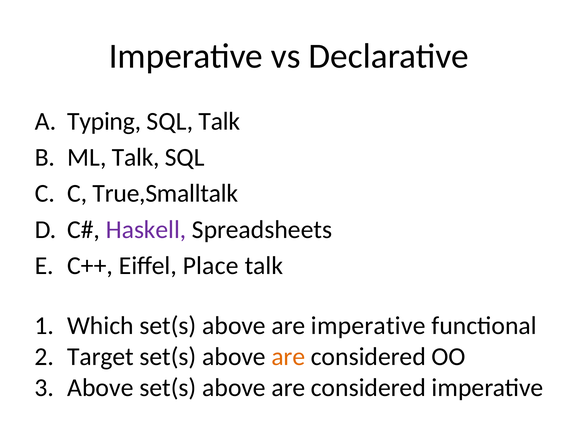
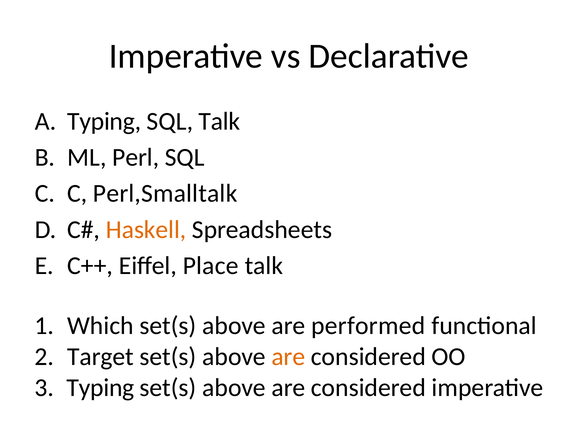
ML Talk: Talk -> Perl
True,Smalltalk: True,Smalltalk -> Perl,Smalltalk
Haskell colour: purple -> orange
are imperative: imperative -> performed
Above at (100, 387): Above -> Typing
